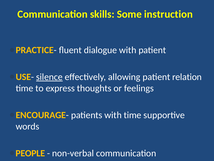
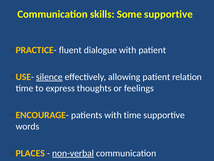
Some instruction: instruction -> supportive
PEOPLE: PEOPLE -> PLACES
non-verbal underline: none -> present
